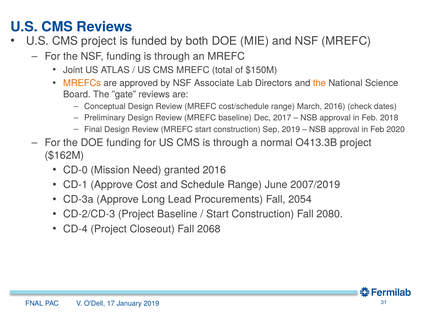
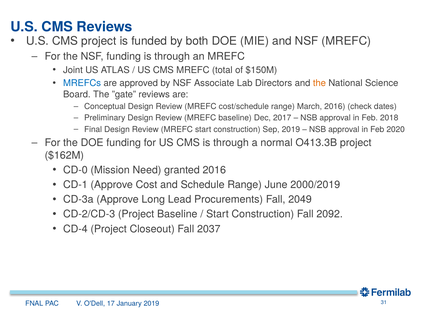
MREFCs colour: orange -> blue
2007/2019: 2007/2019 -> 2000/2019
2054: 2054 -> 2049
2080: 2080 -> 2092
2068: 2068 -> 2037
